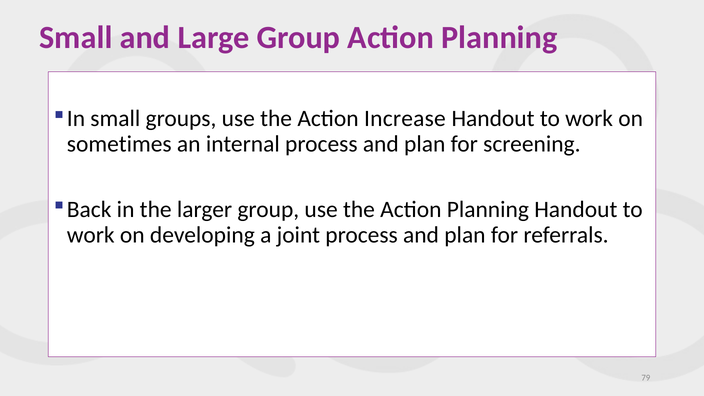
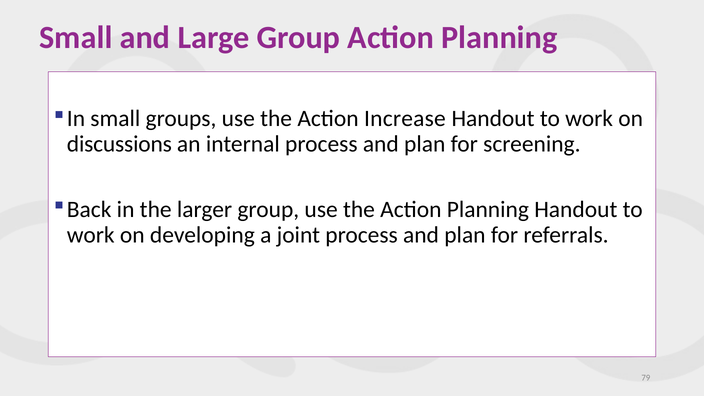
sometimes: sometimes -> discussions
